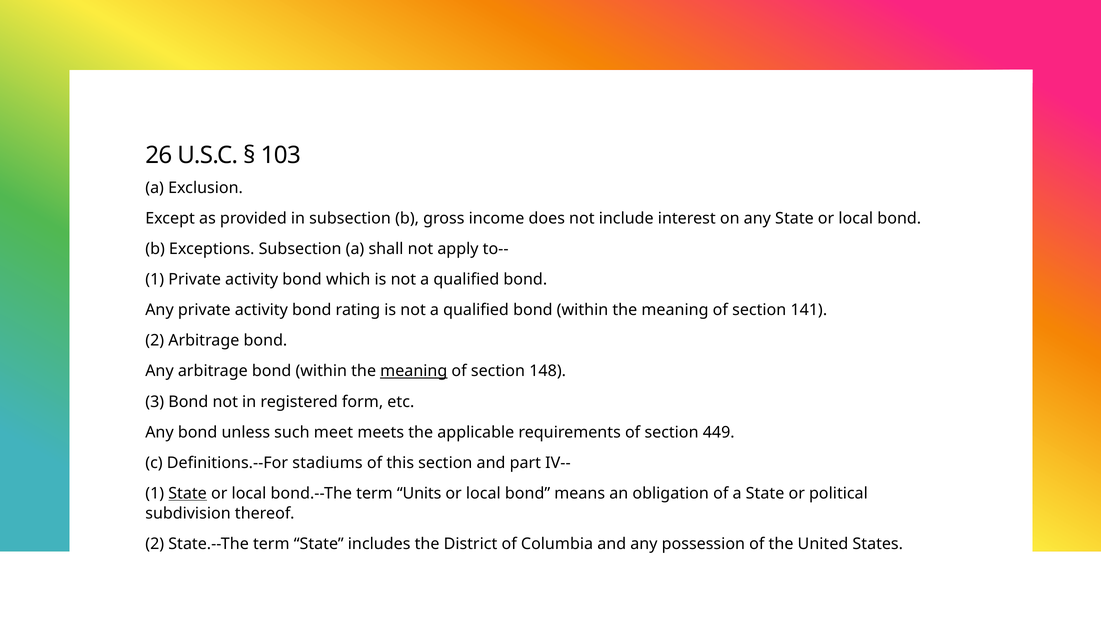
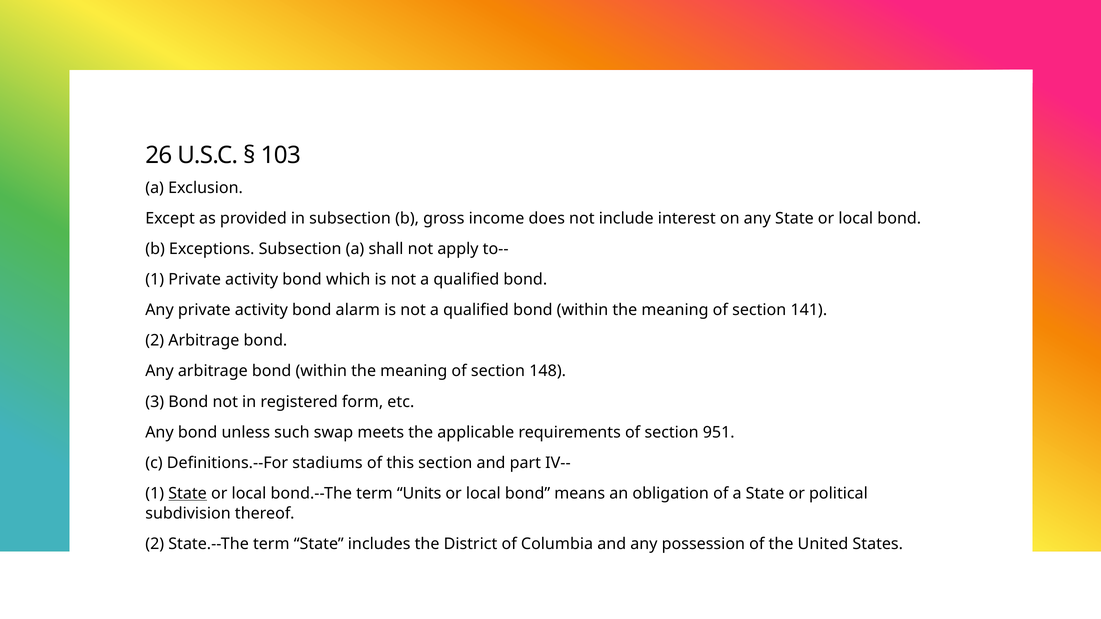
rating: rating -> alarm
meaning at (414, 371) underline: present -> none
meet: meet -> swap
449: 449 -> 951
